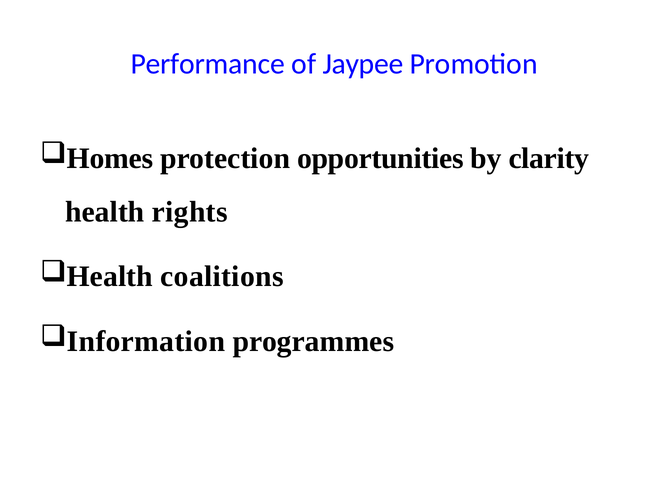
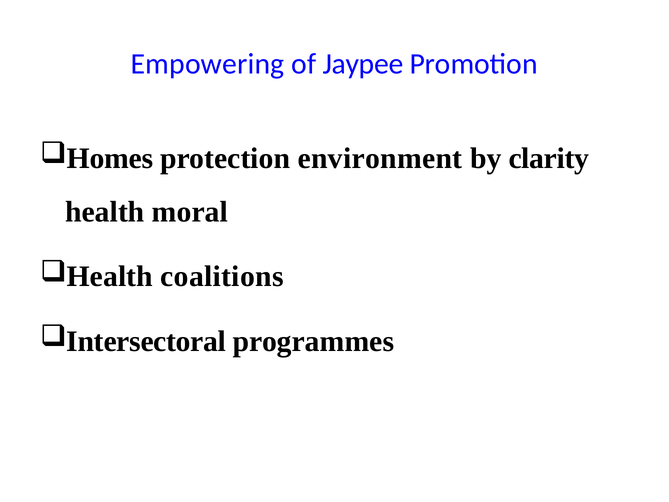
Performance: Performance -> Empowering
opportunities: opportunities -> environment
rights: rights -> moral
Information: Information -> Intersectoral
